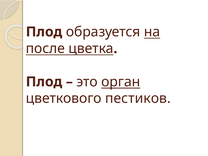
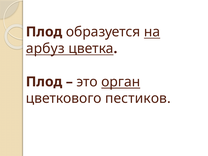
после: после -> арбуз
